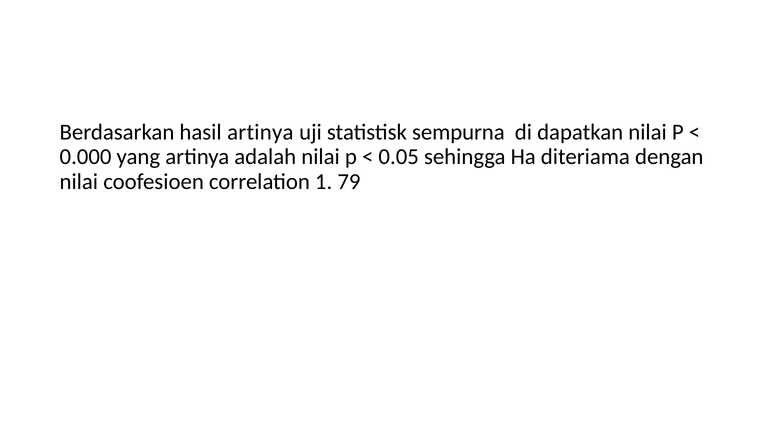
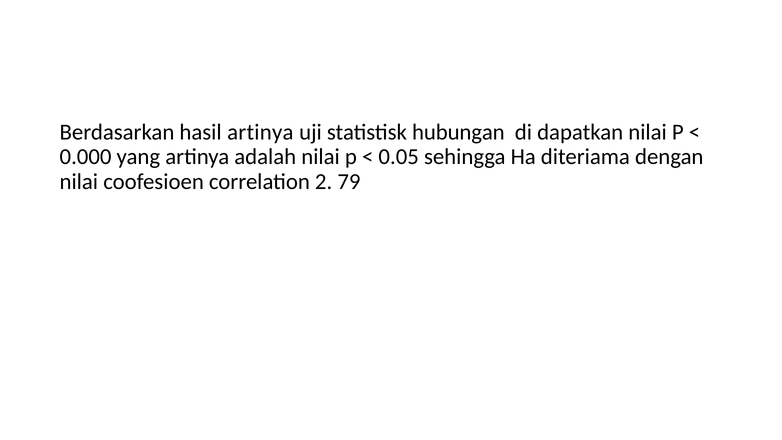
sempurna: sempurna -> hubungan
1: 1 -> 2
